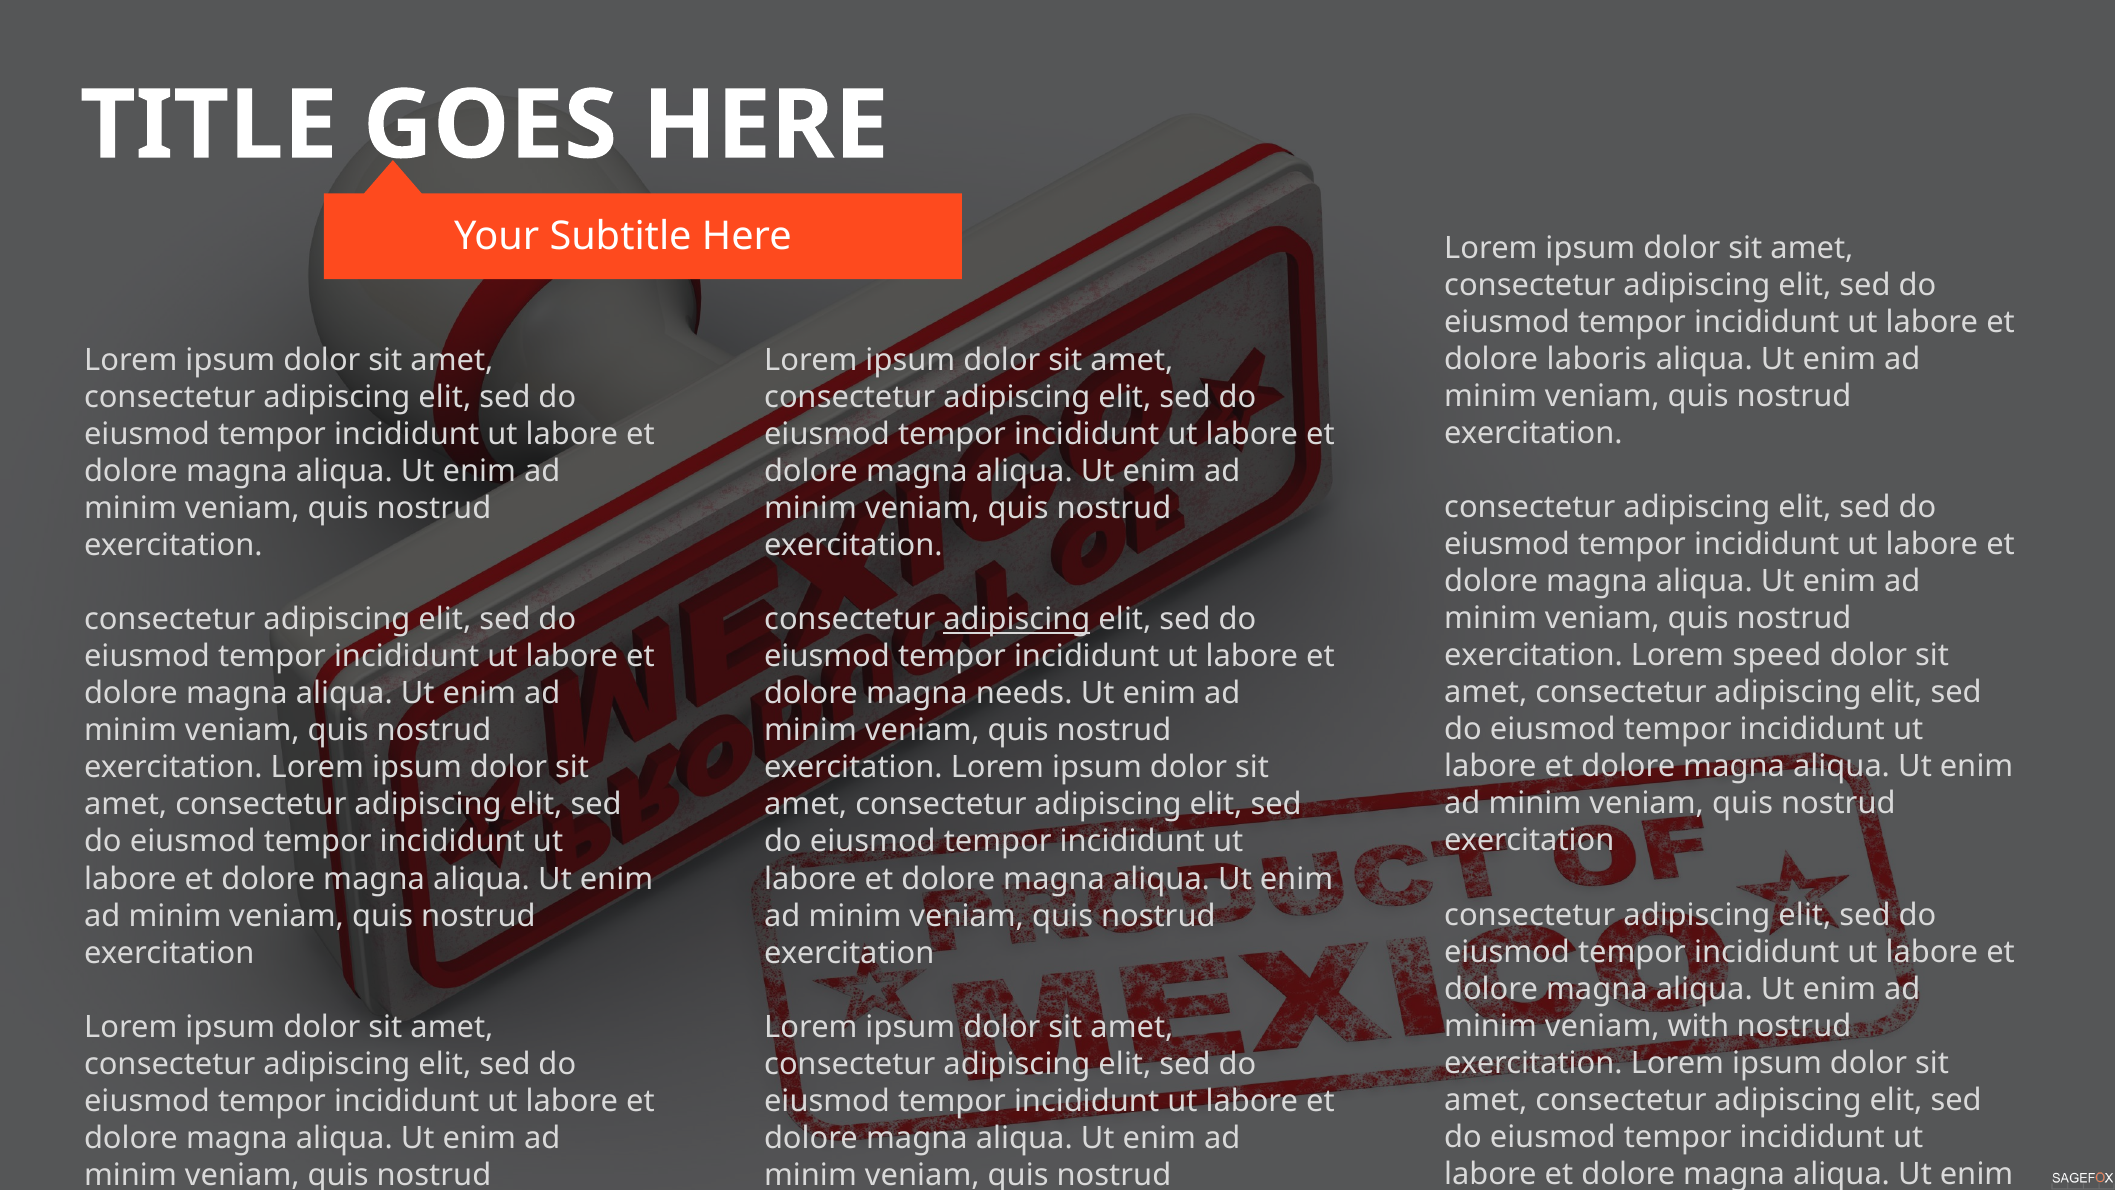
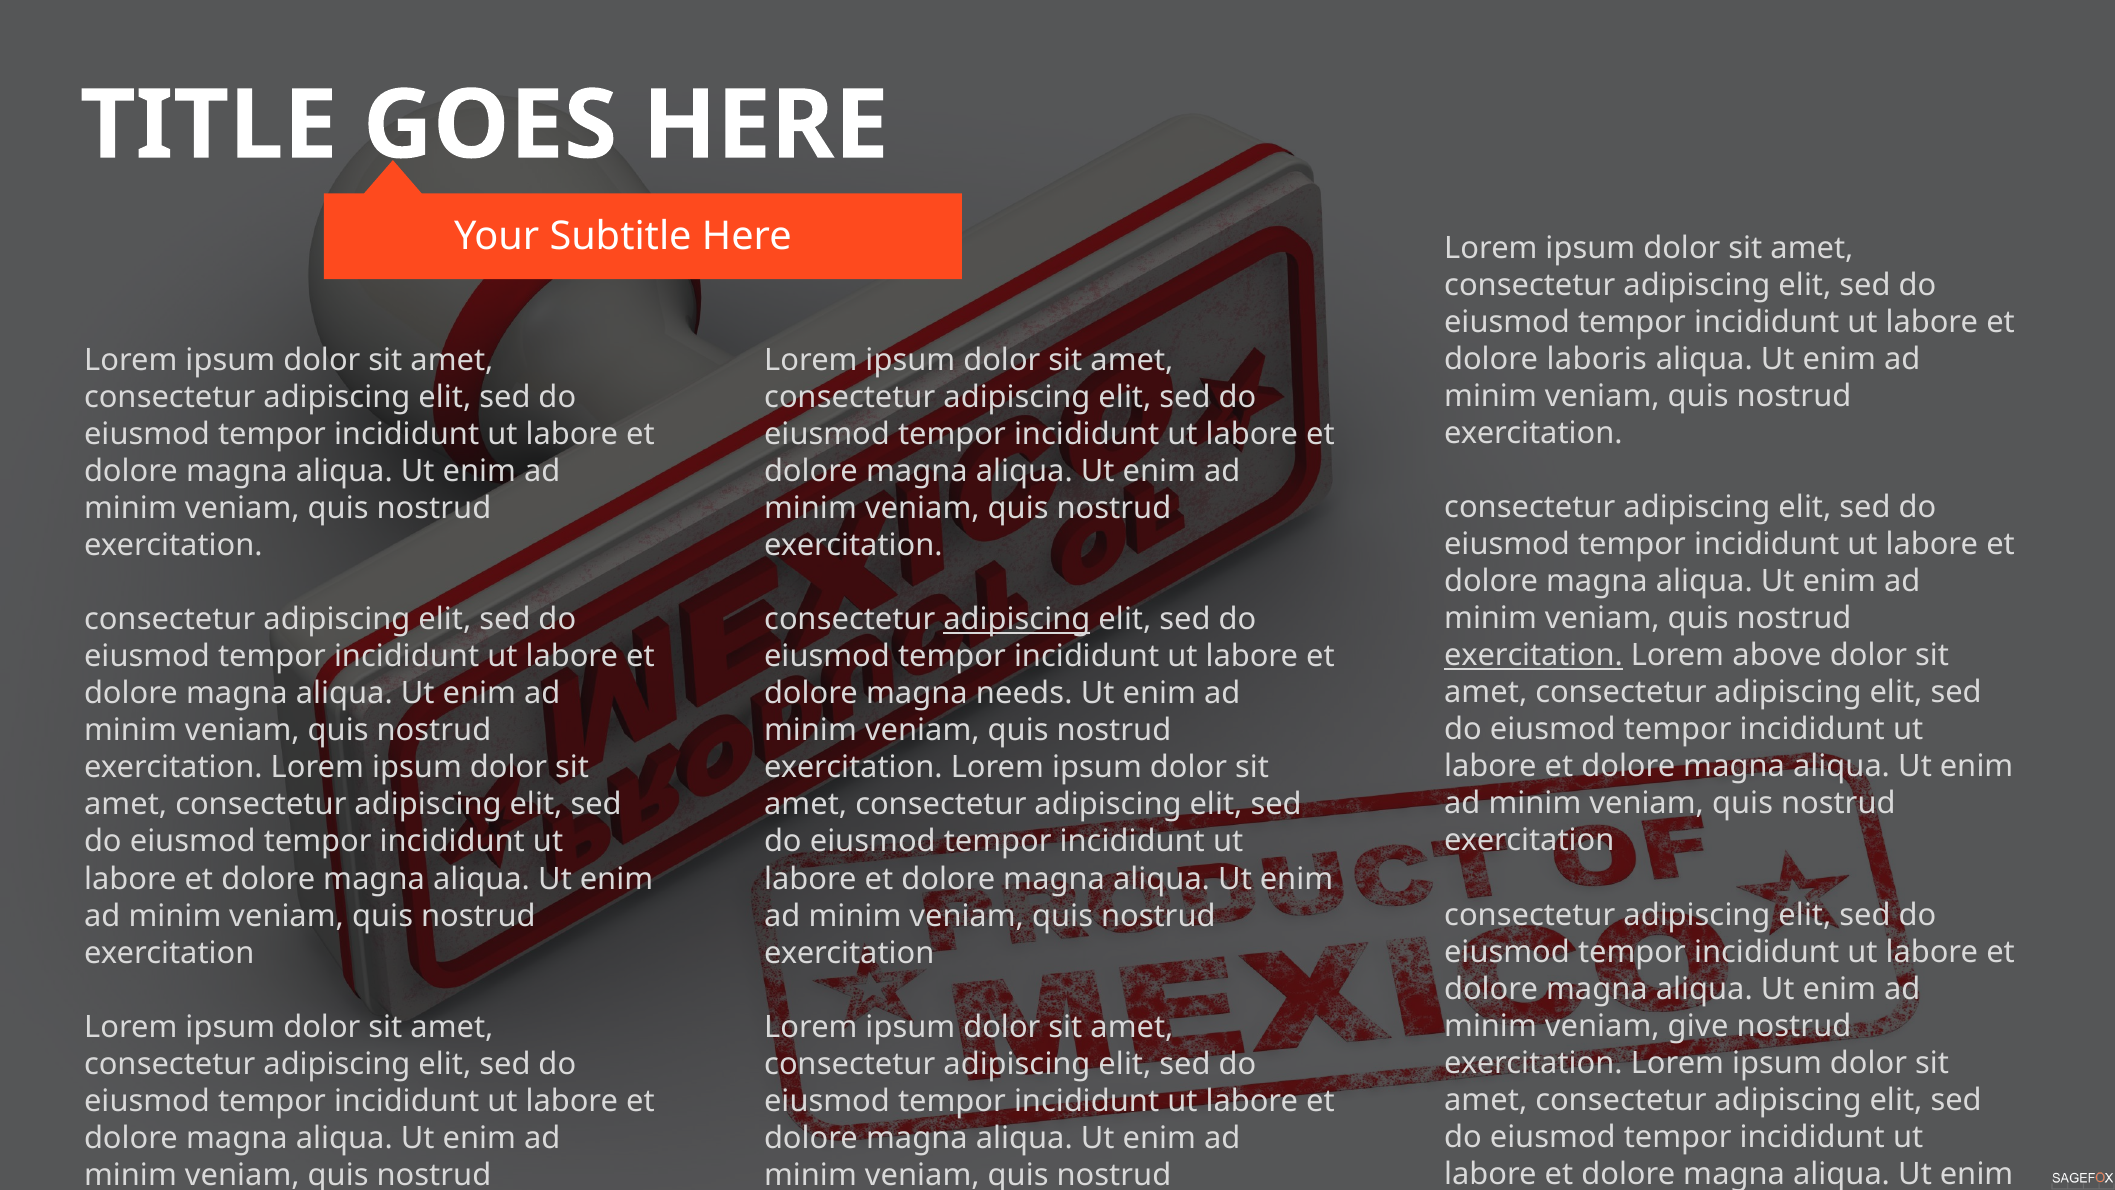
exercitation at (1534, 655) underline: none -> present
speed: speed -> above
with: with -> give
